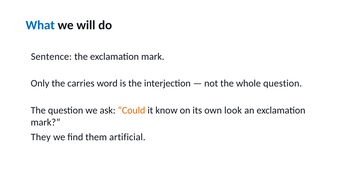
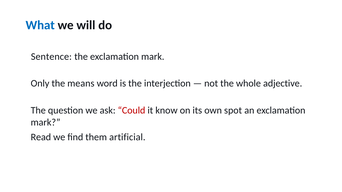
carries: carries -> means
whole question: question -> adjective
Could colour: orange -> red
look: look -> spot
They: They -> Read
